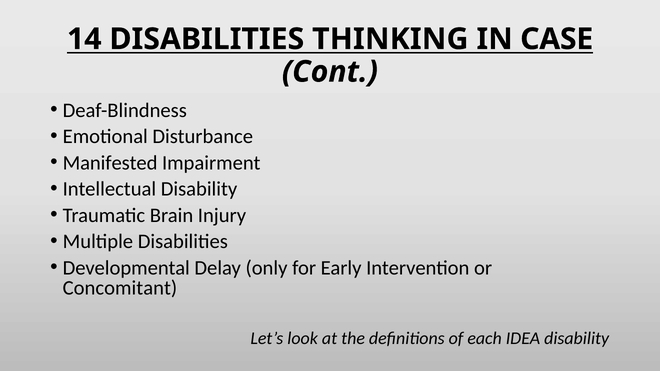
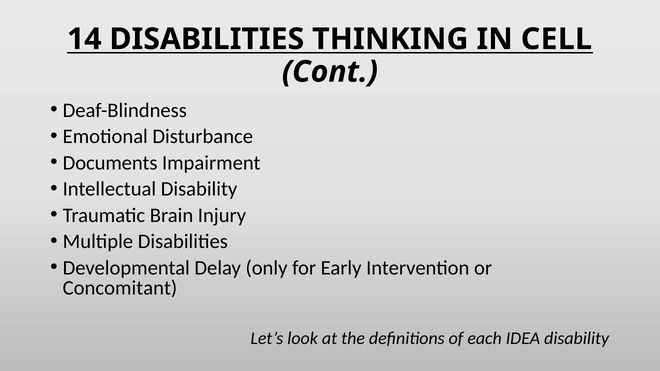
CASE: CASE -> CELL
Manifested: Manifested -> Documents
